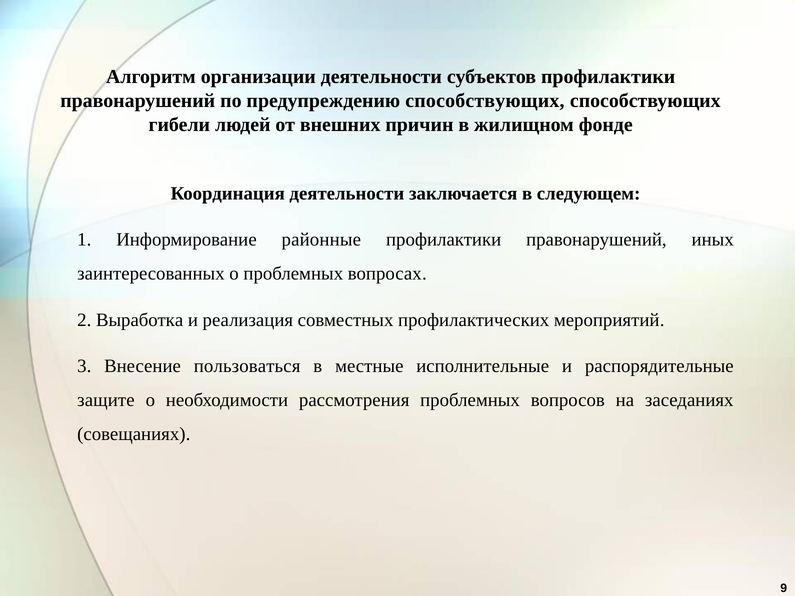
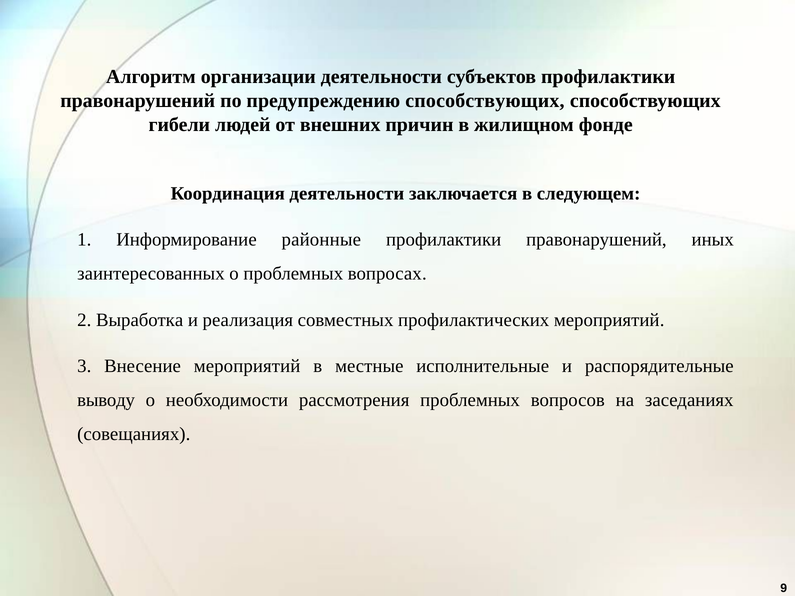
Внесение пользоваться: пользоваться -> мероприятий
защите: защите -> выводу
